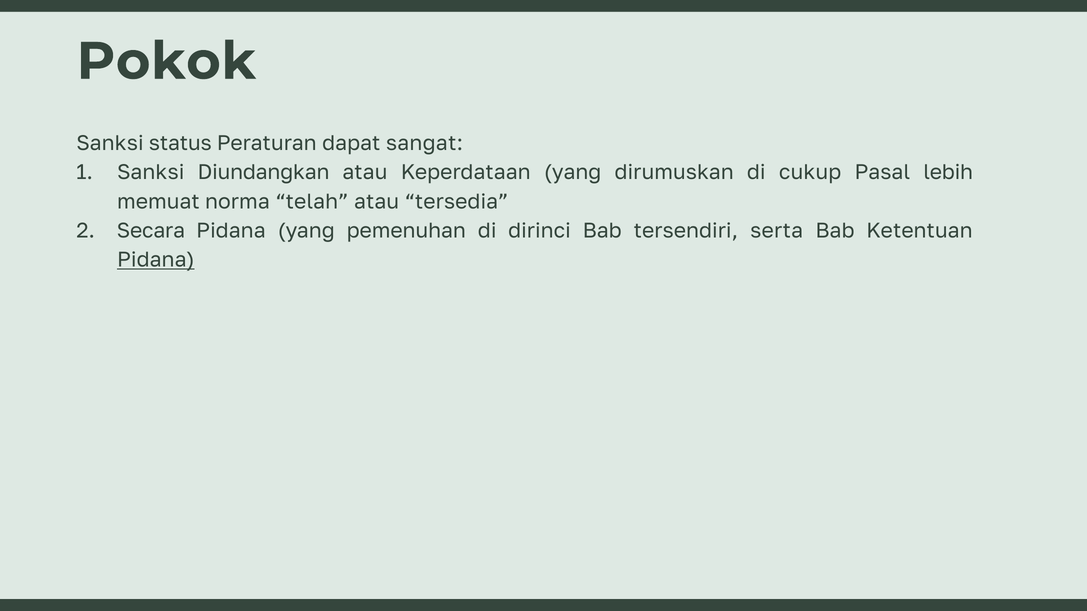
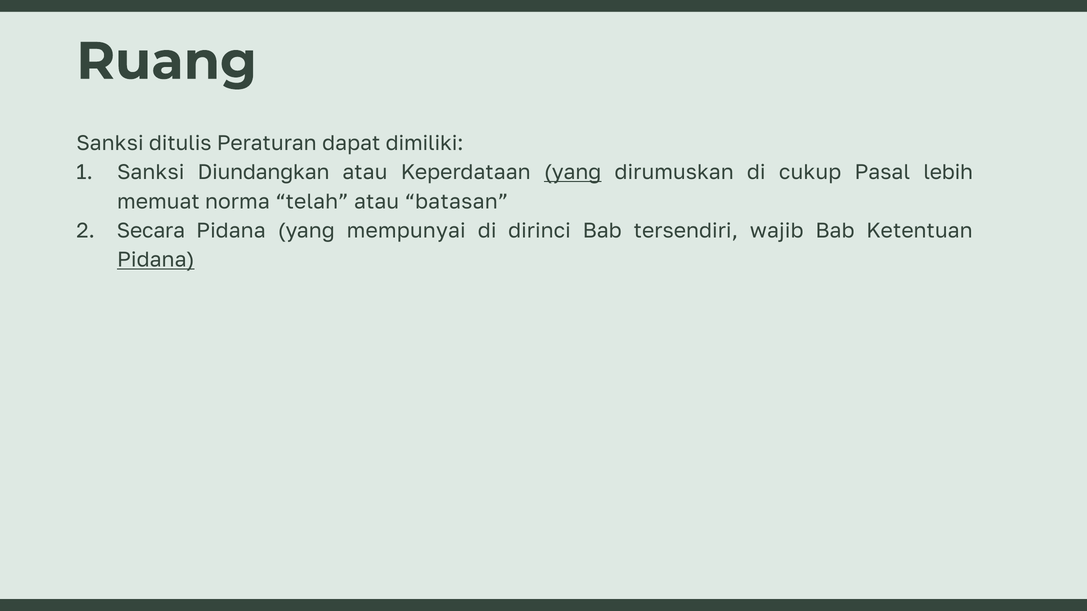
Pokok: Pokok -> Ruang
status: status -> ditulis
sangat: sangat -> dimiliki
yang at (573, 173) underline: none -> present
tersedia: tersedia -> batasan
pemenuhan: pemenuhan -> mempunyai
serta: serta -> wajib
